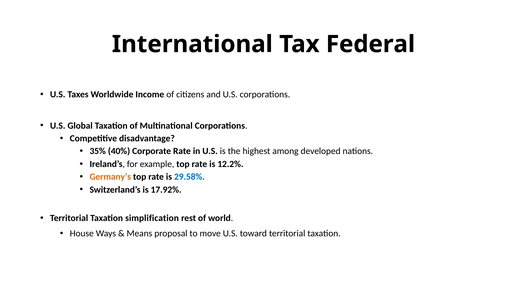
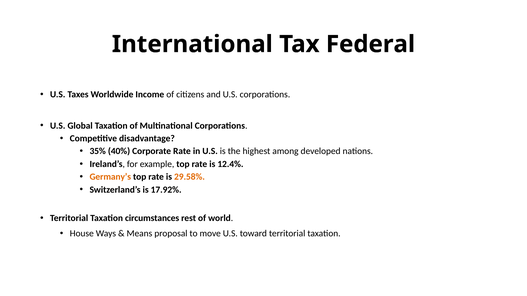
12.2%: 12.2% -> 12.4%
29.58% colour: blue -> orange
simplification: simplification -> circumstances
